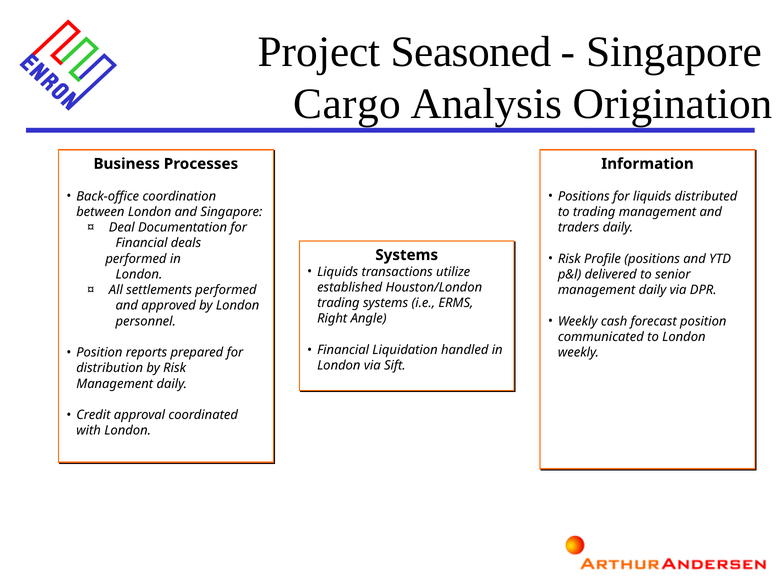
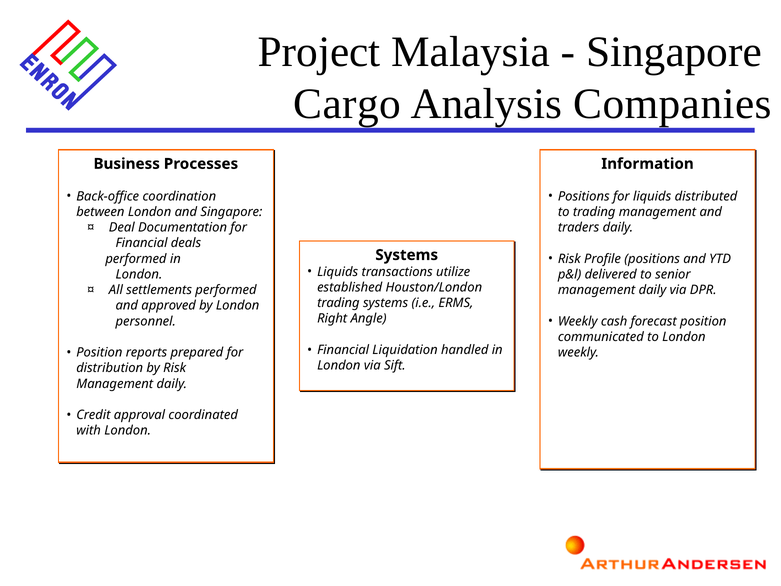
Seasoned: Seasoned -> Malaysia
Origination: Origination -> Companies
